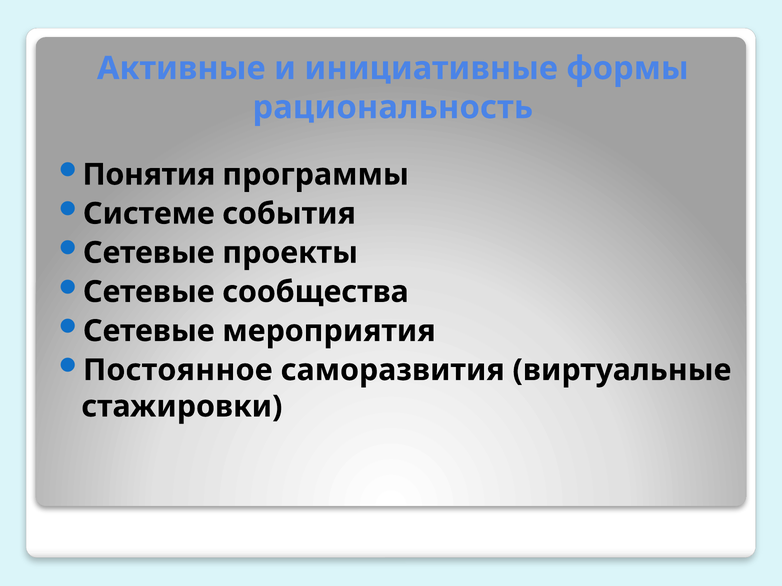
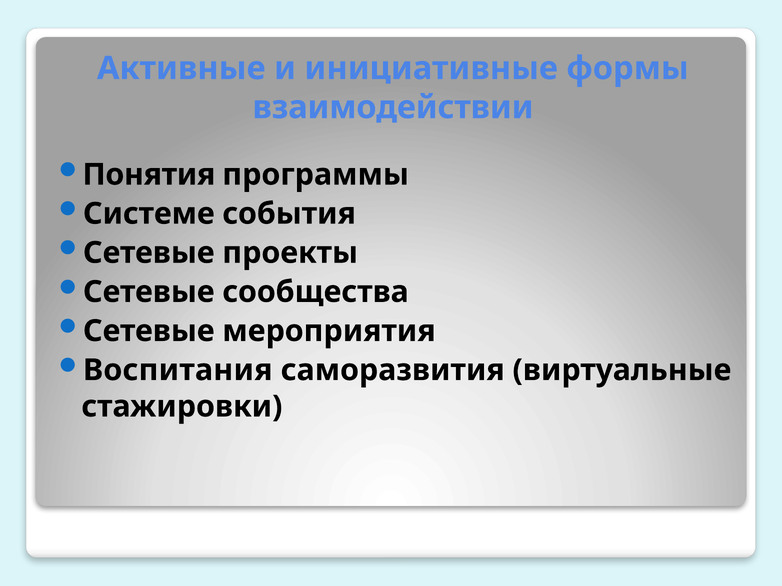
рациональность: рациональность -> взаимодействии
Постоянное: Постоянное -> Воспитания
